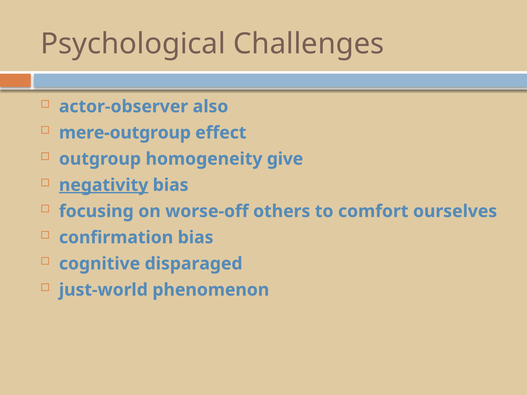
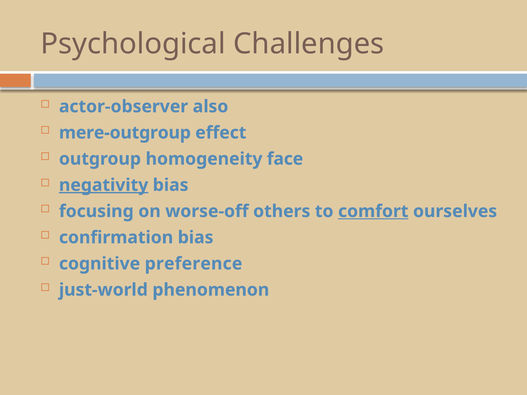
give: give -> face
comfort underline: none -> present
disparaged: disparaged -> preference
